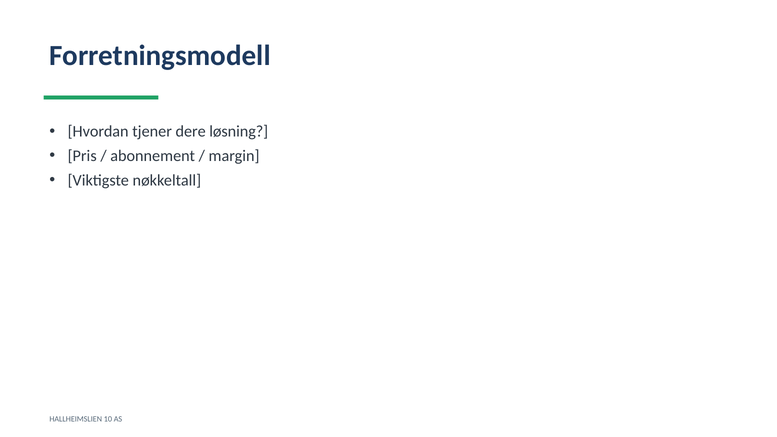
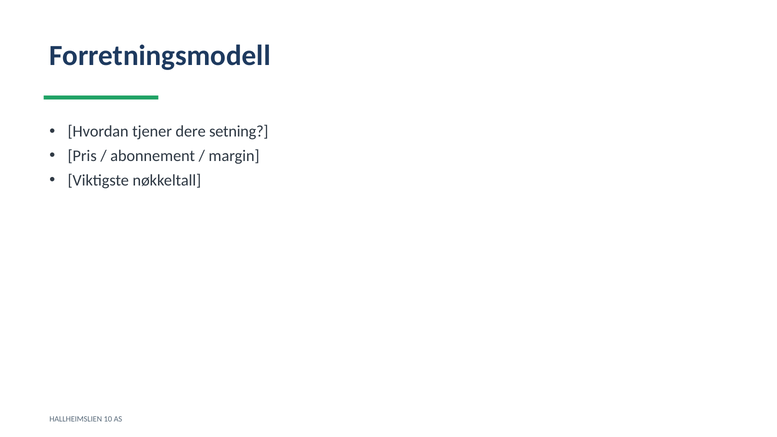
løsning: løsning -> setning
